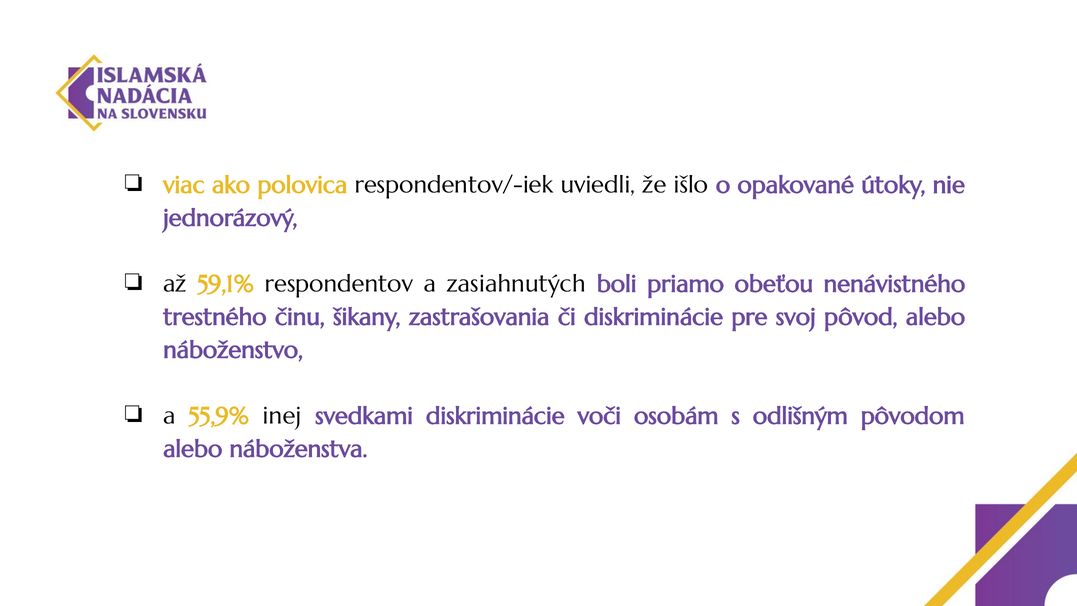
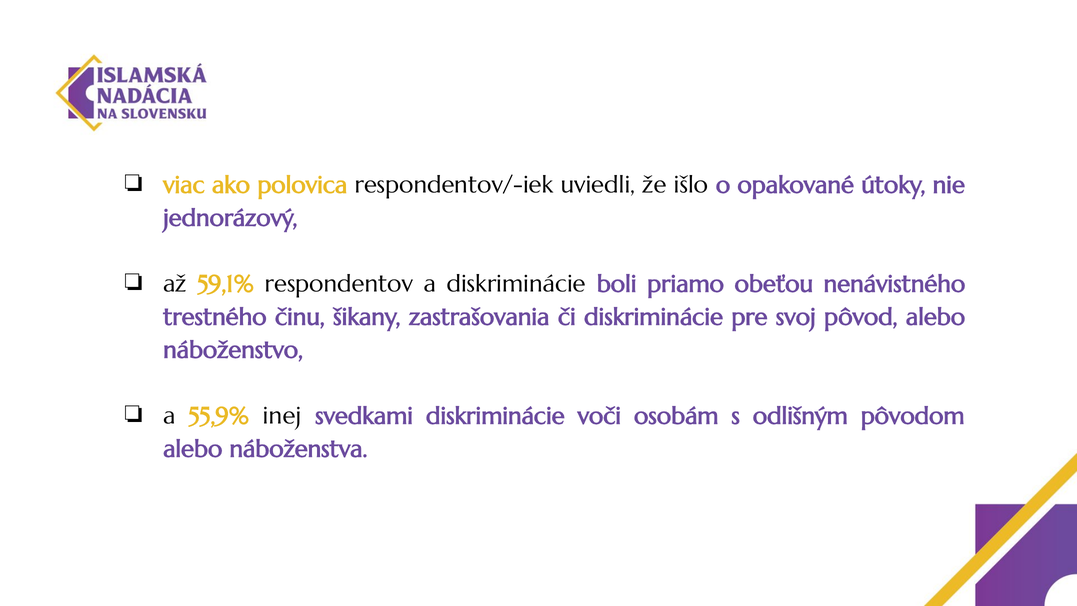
a zasiahnutých: zasiahnutých -> diskriminácie
